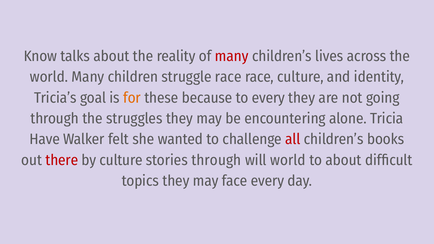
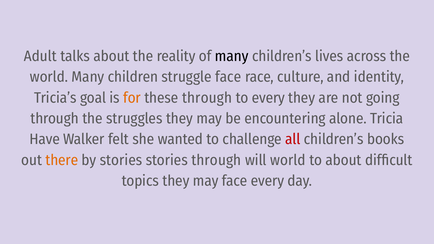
Know: Know -> Adult
many at (232, 56) colour: red -> black
struggle race: race -> face
these because: because -> through
there colour: red -> orange
by culture: culture -> stories
